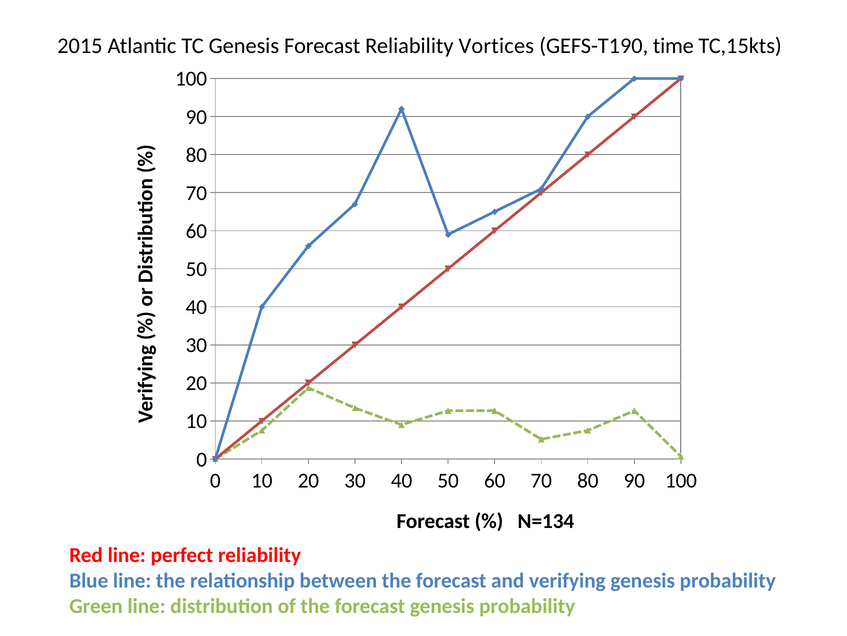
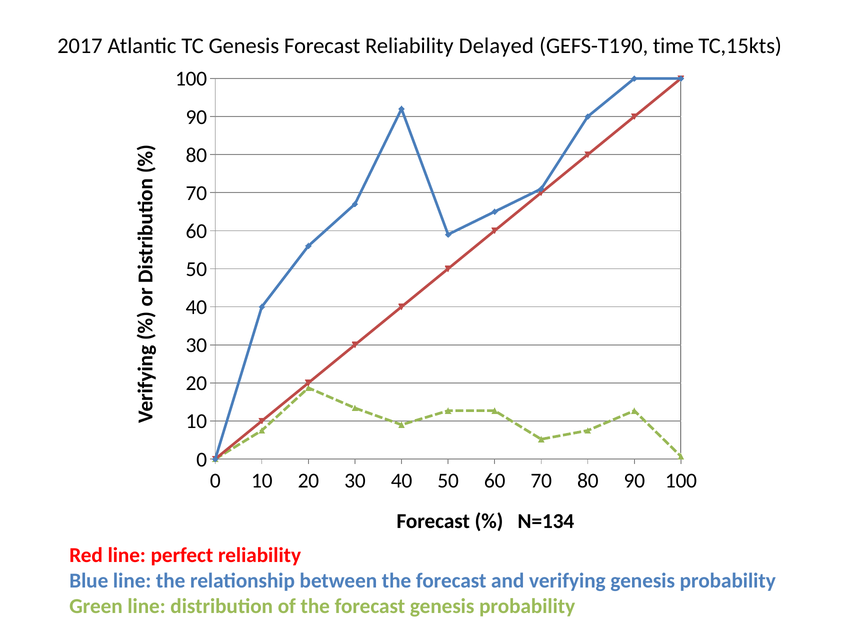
2015: 2015 -> 2017
Vortices: Vortices -> Delayed
